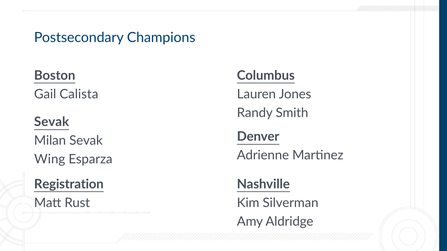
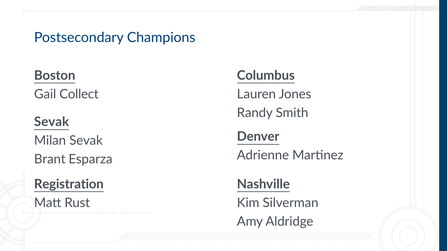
Calista: Calista -> Collect
Wing: Wing -> Brant
